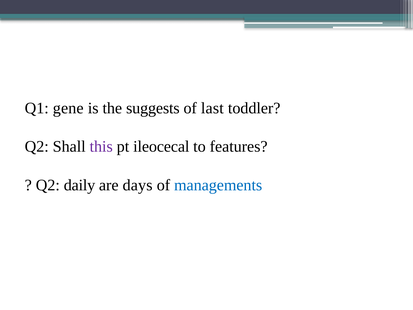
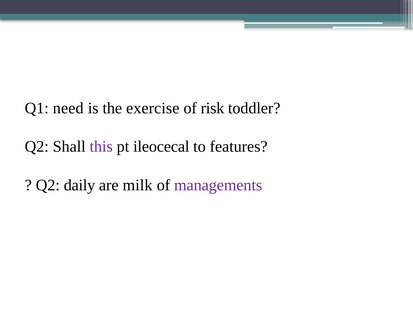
gene: gene -> need
suggests: suggests -> exercise
last: last -> risk
days: days -> milk
managements colour: blue -> purple
